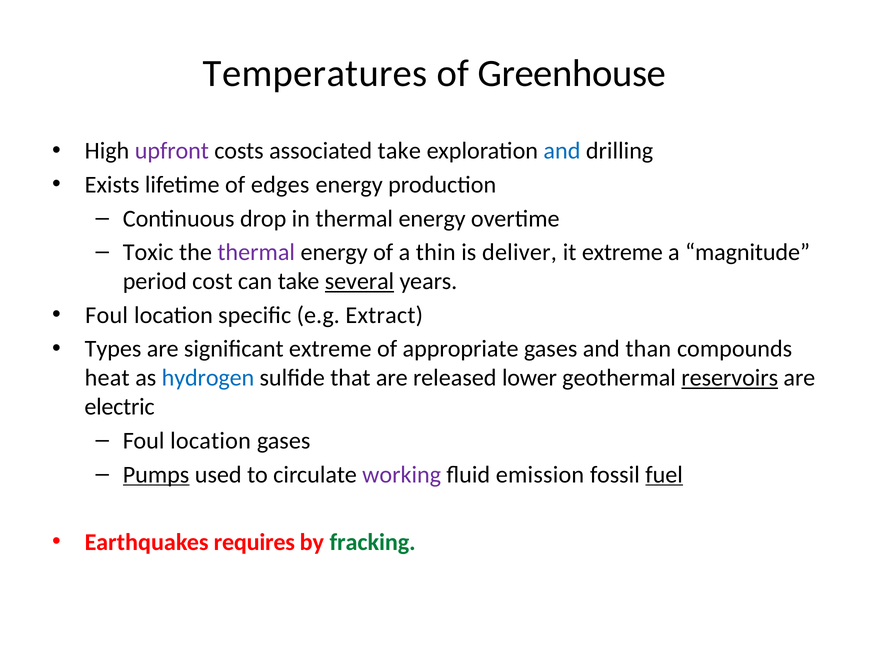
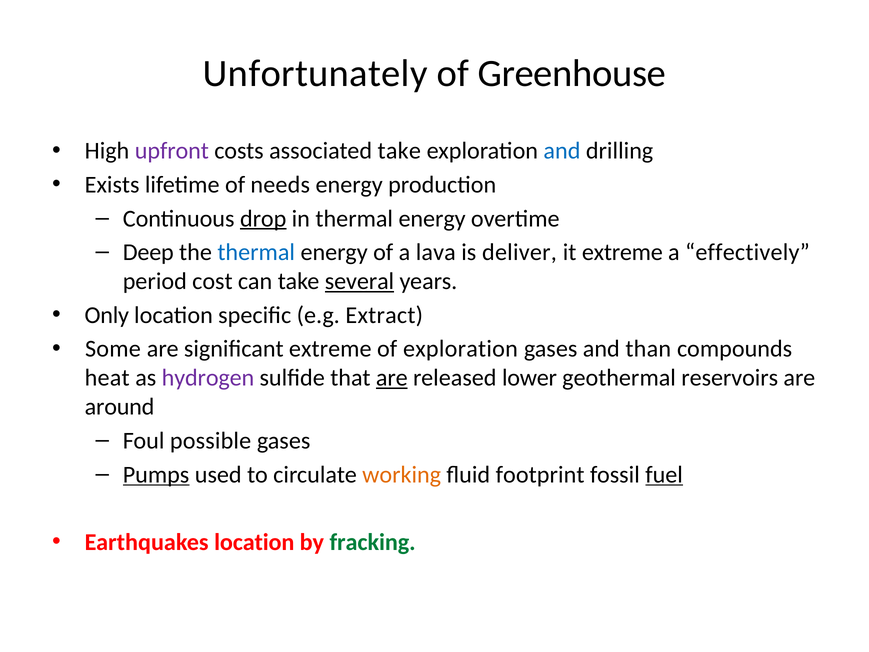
Temperatures: Temperatures -> Unfortunately
edges: edges -> needs
drop underline: none -> present
Toxic: Toxic -> Deep
thermal at (256, 252) colour: purple -> blue
thin: thin -> lava
magnitude: magnitude -> effectively
Foul at (107, 315): Foul -> Only
Types: Types -> Some
of appropriate: appropriate -> exploration
hydrogen colour: blue -> purple
are at (392, 378) underline: none -> present
reservoirs underline: present -> none
electric: electric -> around
location at (211, 441): location -> possible
working colour: purple -> orange
emission: emission -> footprint
Earthquakes requires: requires -> location
